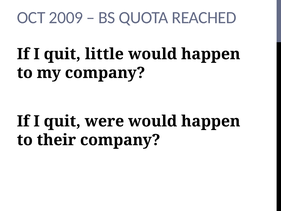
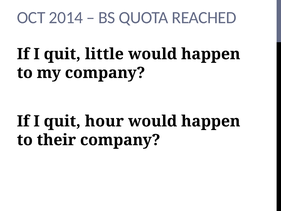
2009: 2009 -> 2014
were: were -> hour
